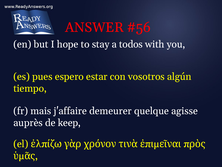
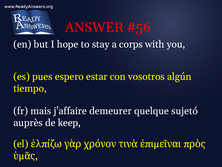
todos: todos -> corps
agisse: agisse -> sujetó
